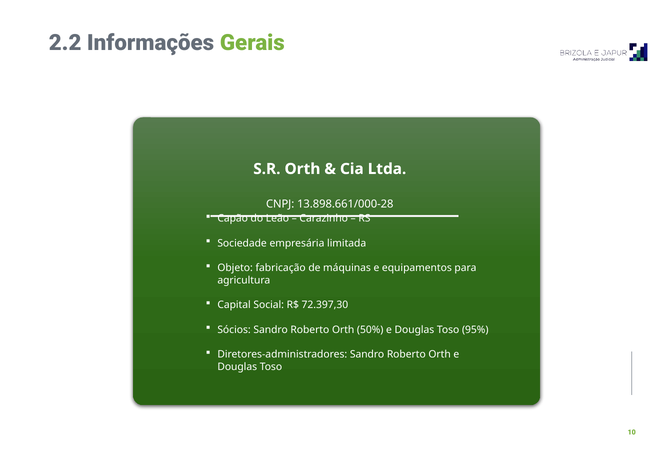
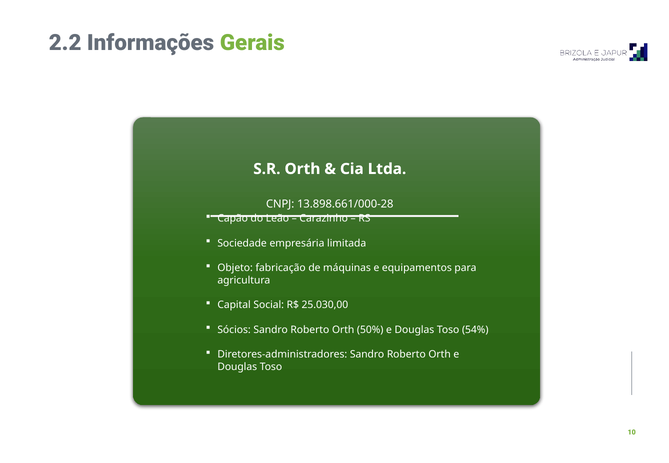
72.397,30: 72.397,30 -> 25.030,00
95%: 95% -> 54%
